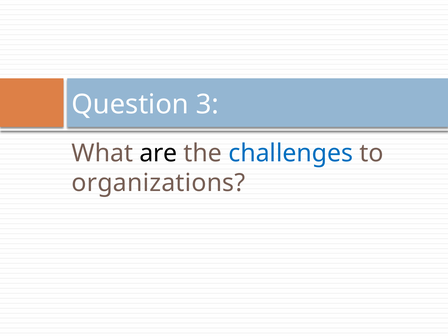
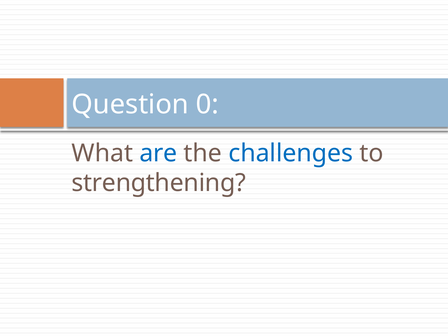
3: 3 -> 0
are colour: black -> blue
organizations: organizations -> strengthening
